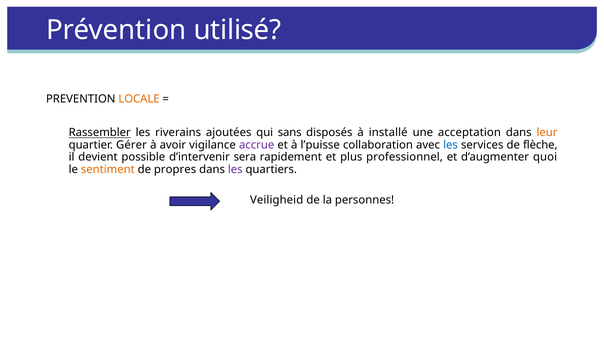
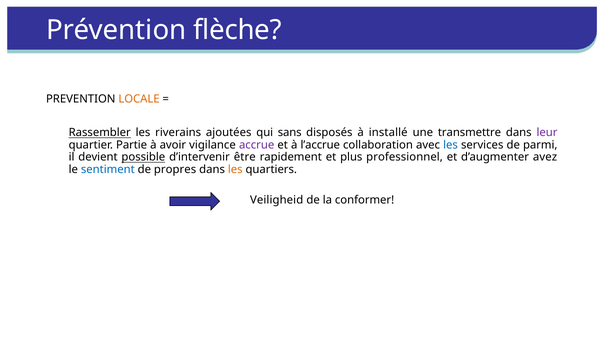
utilisé: utilisé -> flèche
acceptation: acceptation -> transmettre
leur colour: orange -> purple
Gérer: Gérer -> Partie
l’puisse: l’puisse -> l’accrue
flèche: flèche -> parmi
possible underline: none -> present
sera: sera -> être
quoi: quoi -> avez
sentiment colour: orange -> blue
les at (235, 169) colour: purple -> orange
personnes: personnes -> conformer
